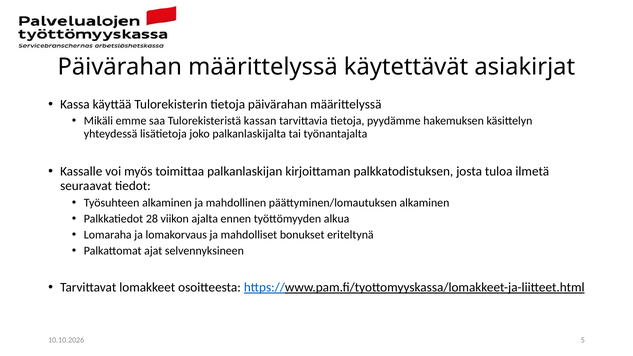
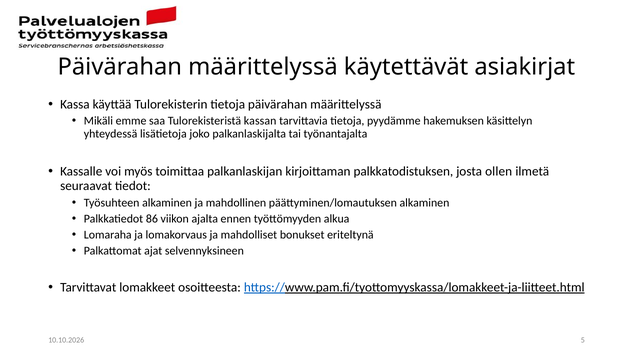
tuloa: tuloa -> ollen
28: 28 -> 86
